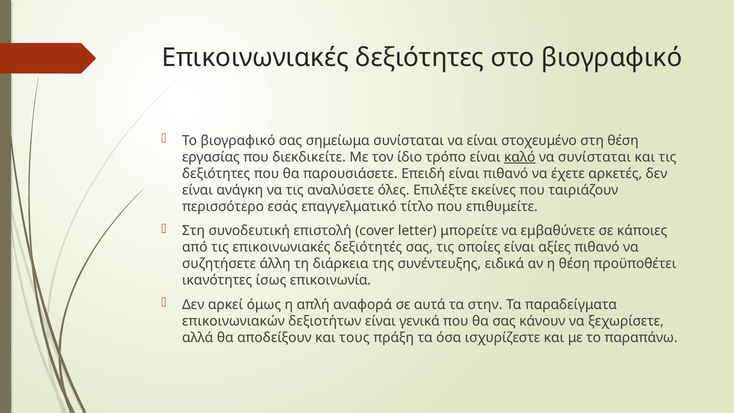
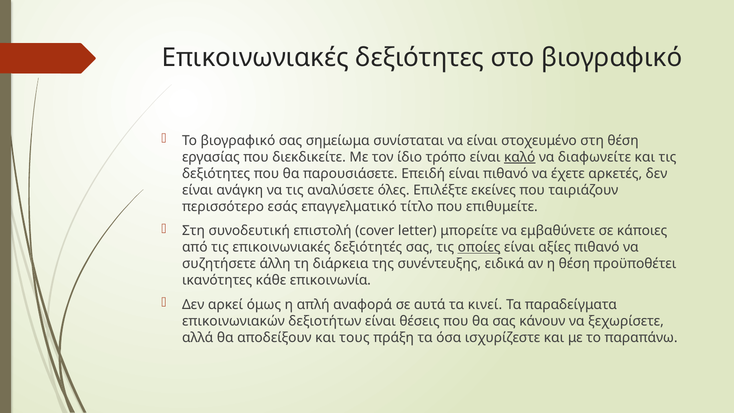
να συνίσταται: συνίσταται -> διαφωνείτε
οποίες underline: none -> present
ίσως: ίσως -> κάθε
στην: στην -> κινεί
γενικά: γενικά -> θέσεις
